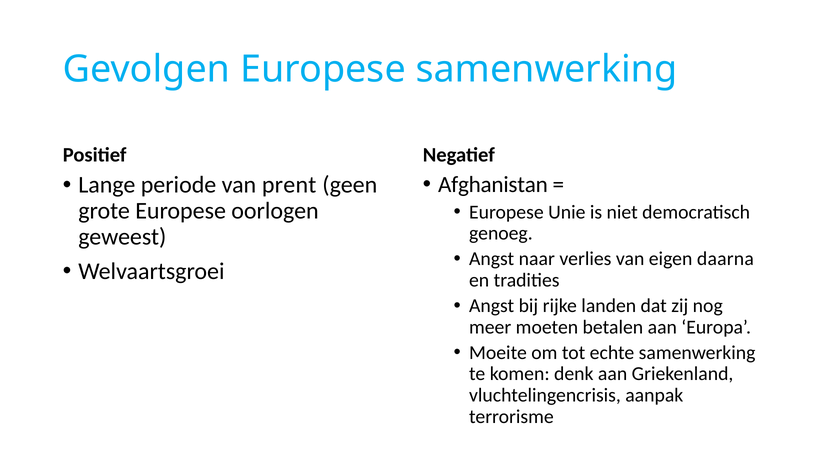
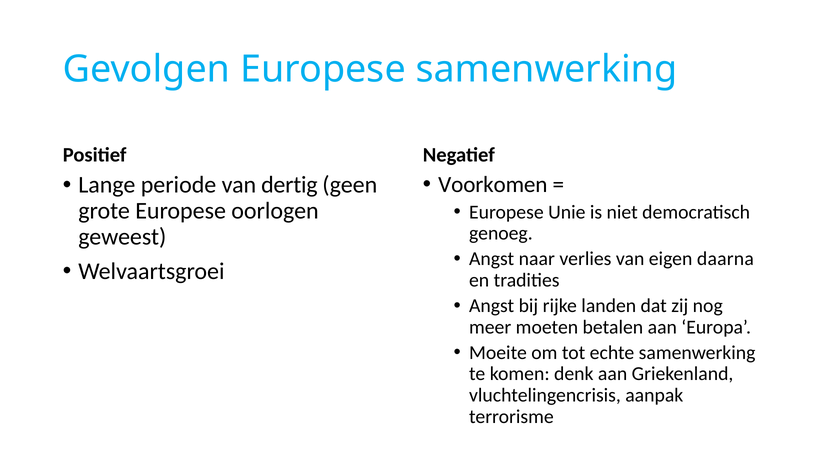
prent: prent -> dertig
Afghanistan: Afghanistan -> Voorkomen
